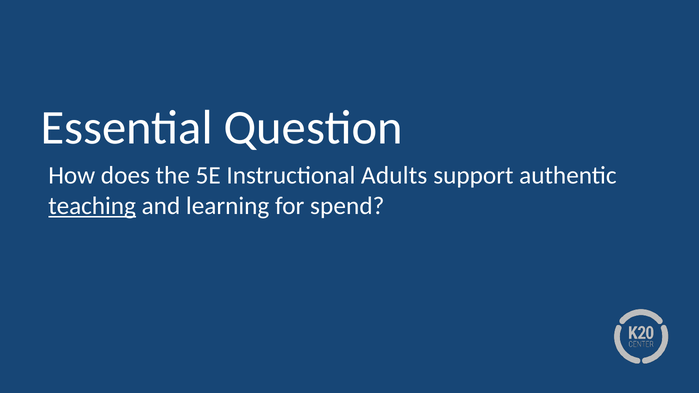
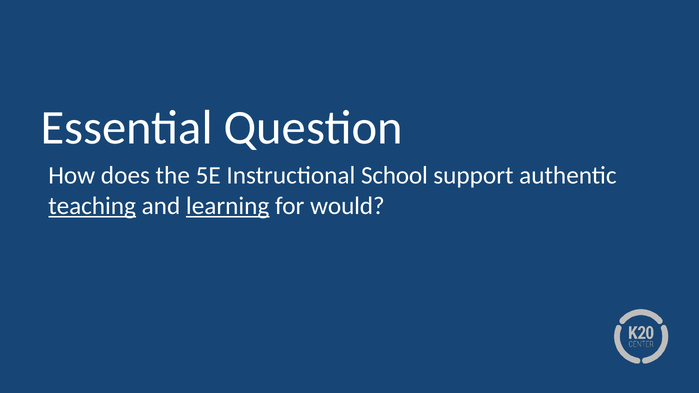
Adults: Adults -> School
learning underline: none -> present
spend: spend -> would
